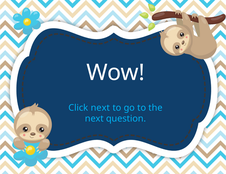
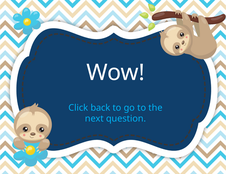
Click next: next -> back
